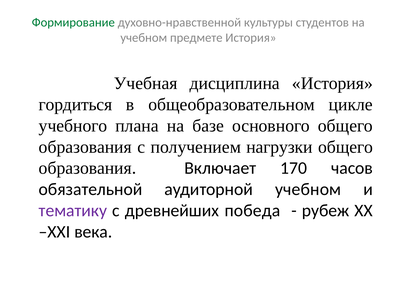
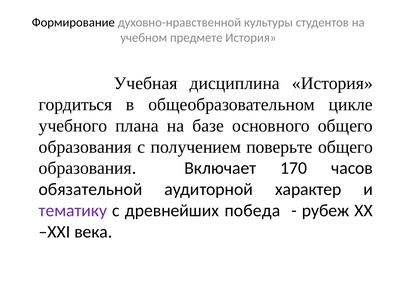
Формирование colour: green -> black
нагрузки: нагрузки -> поверьте
аудиторной учебном: учебном -> характер
